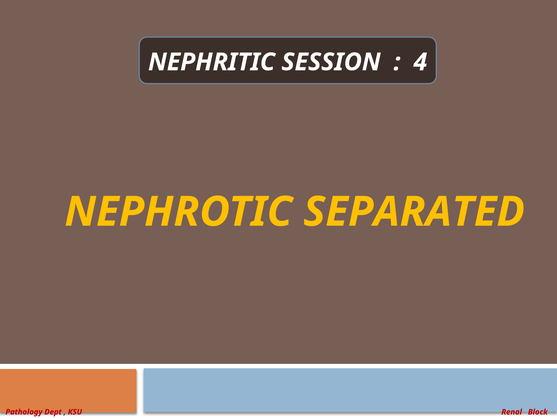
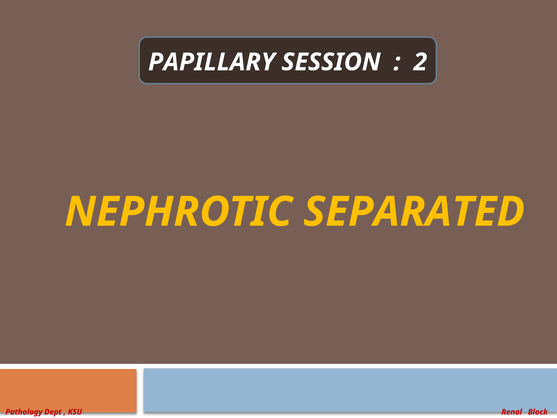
NEPHRITIC: NEPHRITIC -> PAPILLARY
4: 4 -> 2
